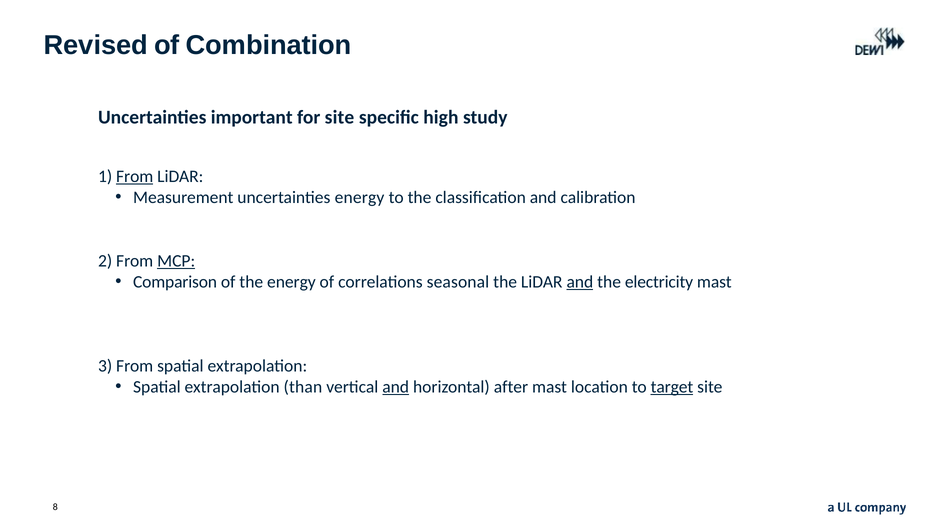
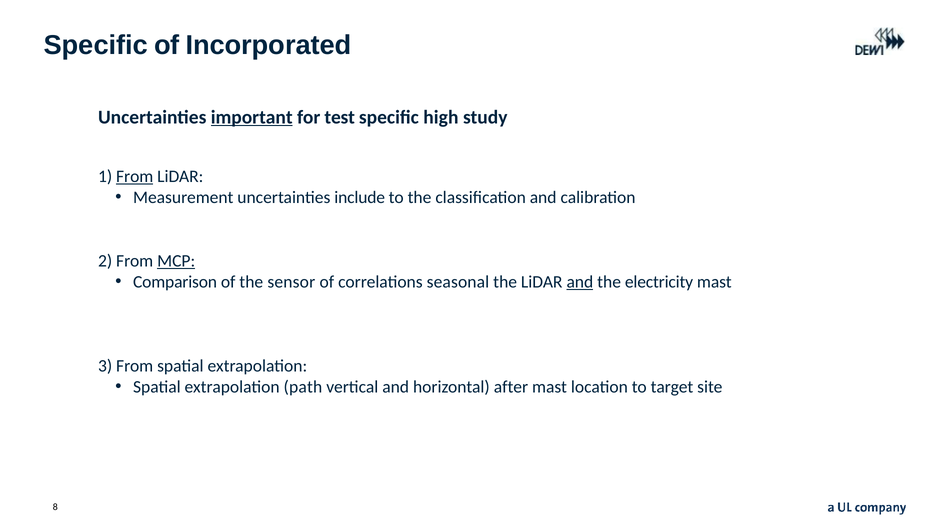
Revised at (96, 45): Revised -> Specific
Combination: Combination -> Incorporated
important underline: none -> present
for site: site -> test
uncertainties energy: energy -> include
the energy: energy -> sensor
than: than -> path
and at (396, 387) underline: present -> none
target underline: present -> none
